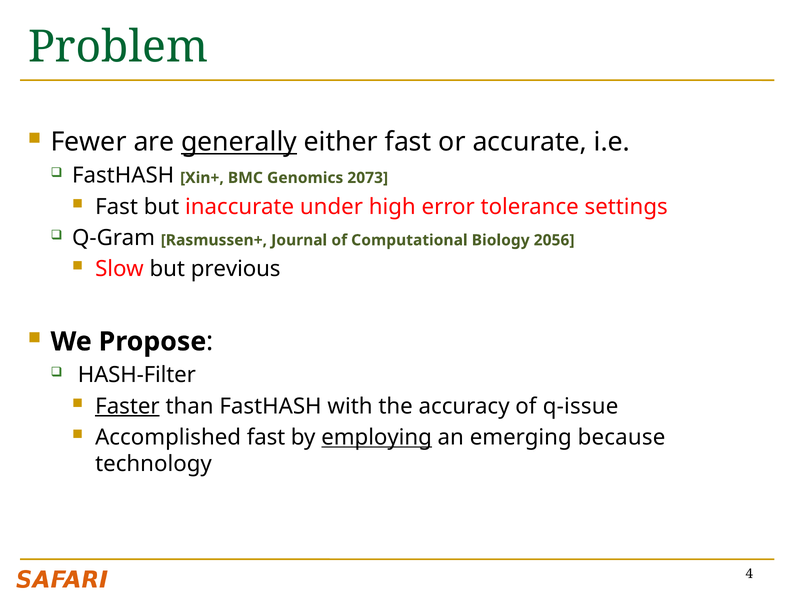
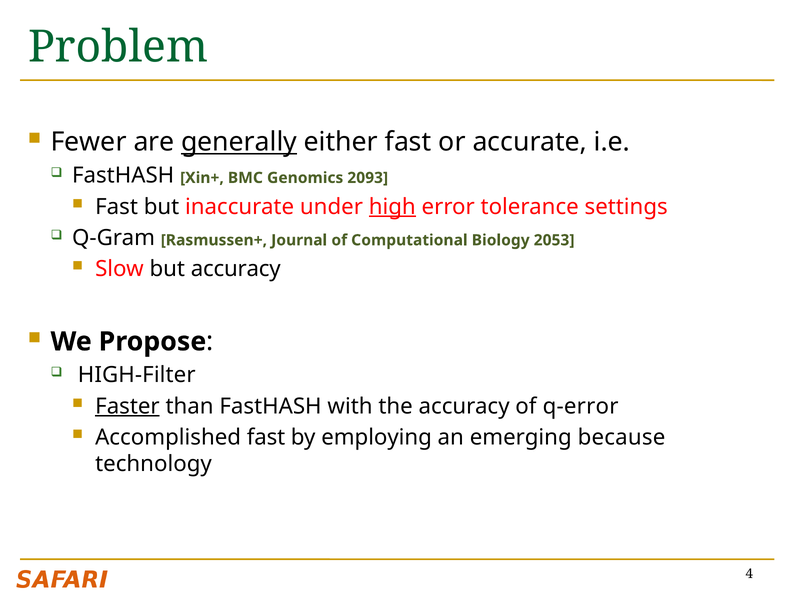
2073: 2073 -> 2093
high underline: none -> present
2056: 2056 -> 2053
but previous: previous -> accuracy
HASH-Filter: HASH-Filter -> HIGH-Filter
q-issue: q-issue -> q-error
employing underline: present -> none
